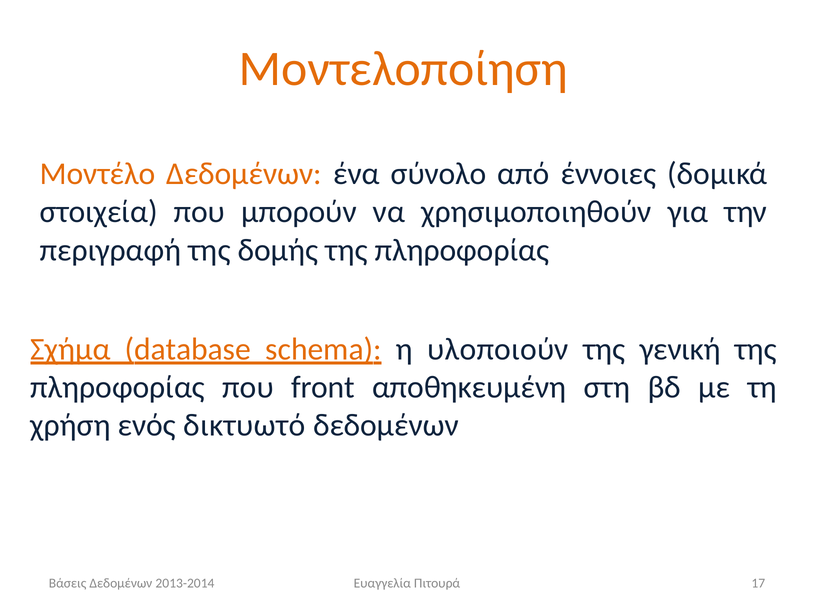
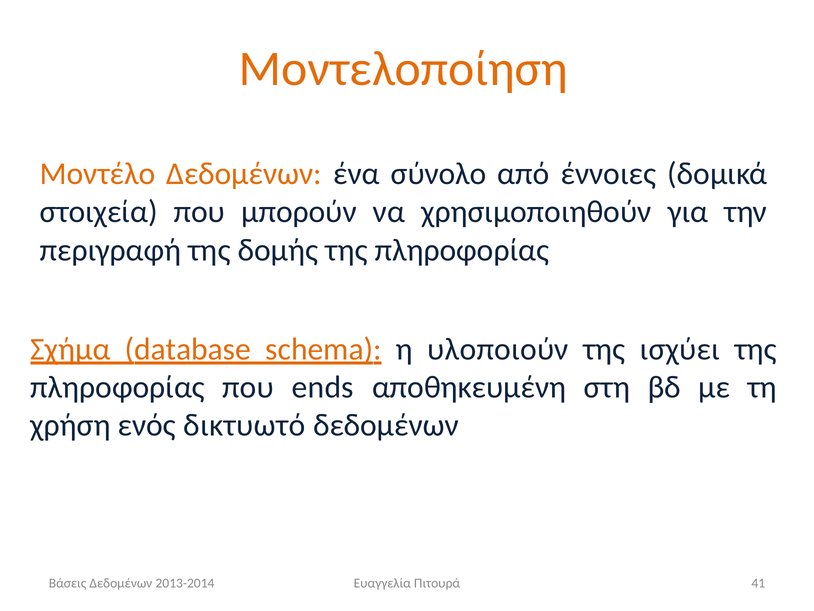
γενική: γενική -> ισχύει
front: front -> ends
17: 17 -> 41
